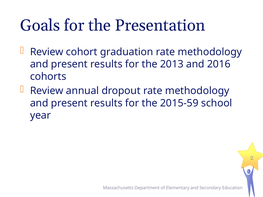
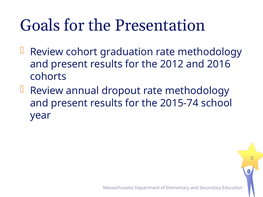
2013: 2013 -> 2012
2015-59: 2015-59 -> 2015-74
